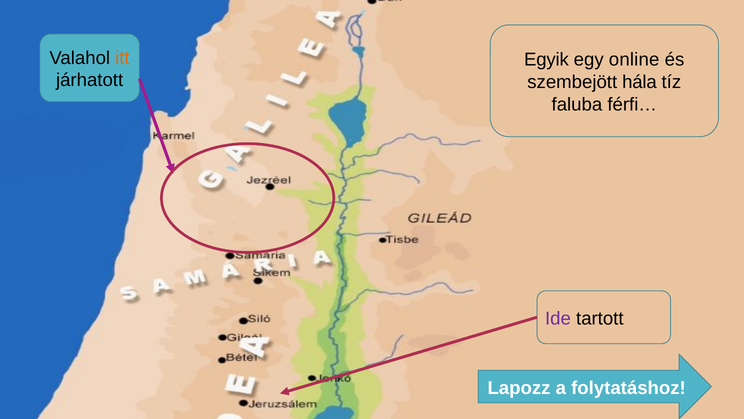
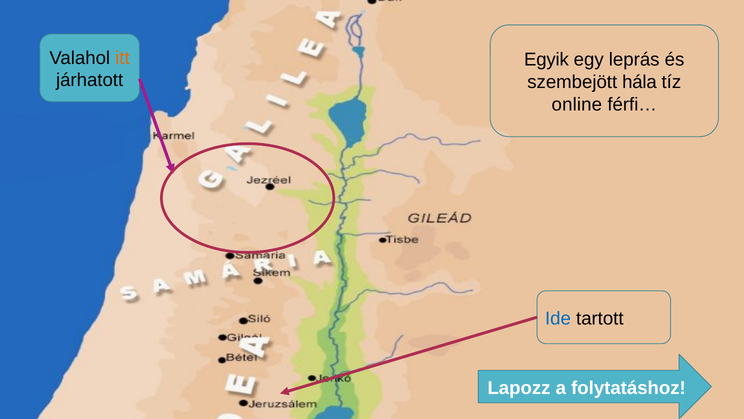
online: online -> leprás
faluba: faluba -> online
Ide colour: purple -> blue
